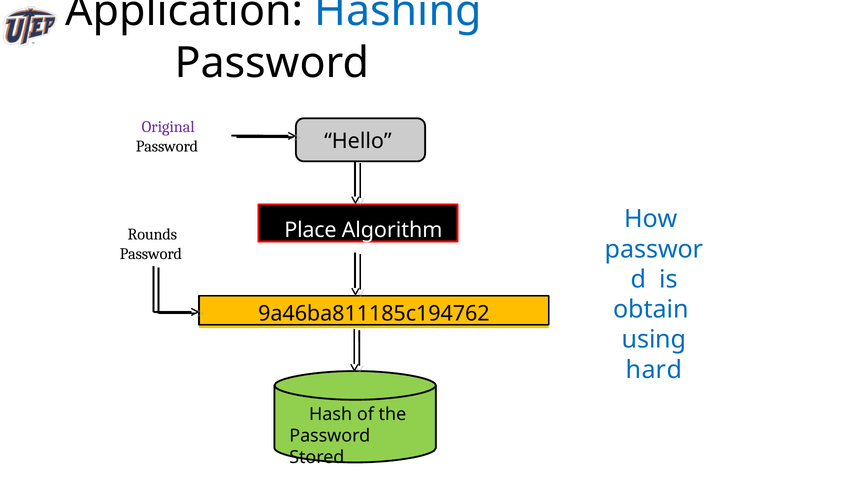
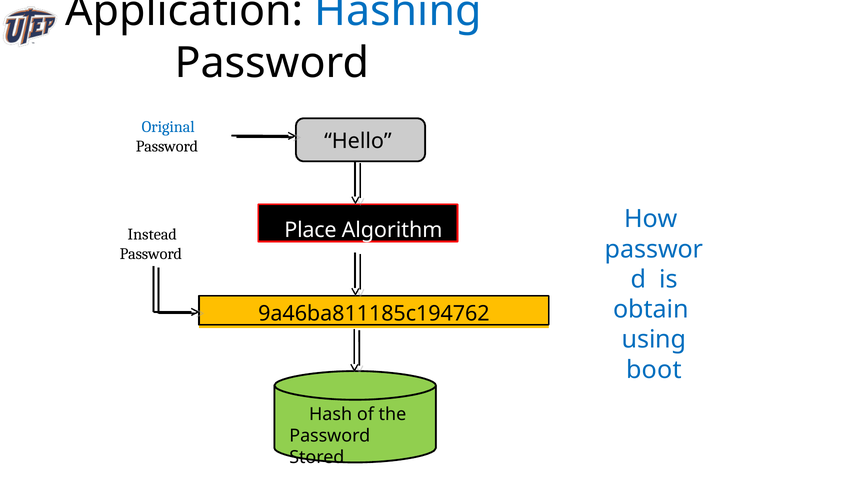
Original colour: purple -> blue
Rounds: Rounds -> Instead
hard: hard -> boot
